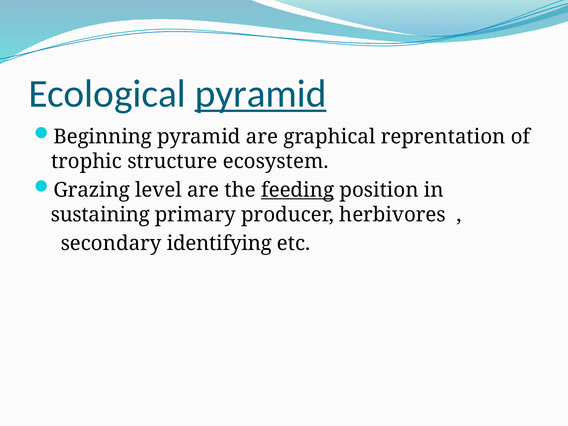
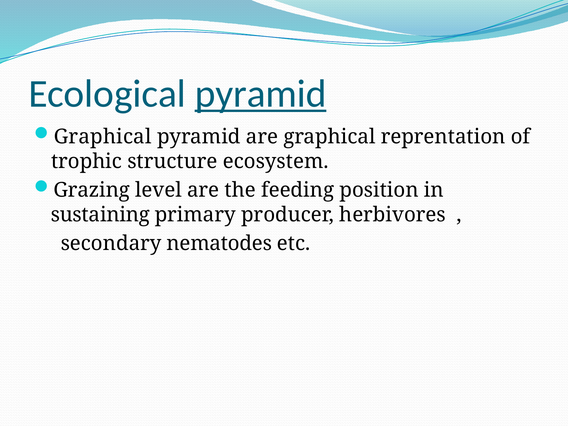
Beginning at (103, 137): Beginning -> Graphical
feeding underline: present -> none
identifying: identifying -> nematodes
